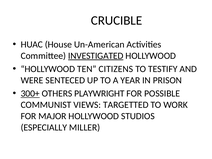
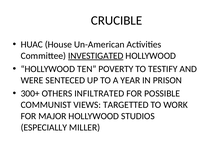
CITIZENS: CITIZENS -> POVERTY
300+ underline: present -> none
PLAYWRIGHT: PLAYWRIGHT -> INFILTRATED
